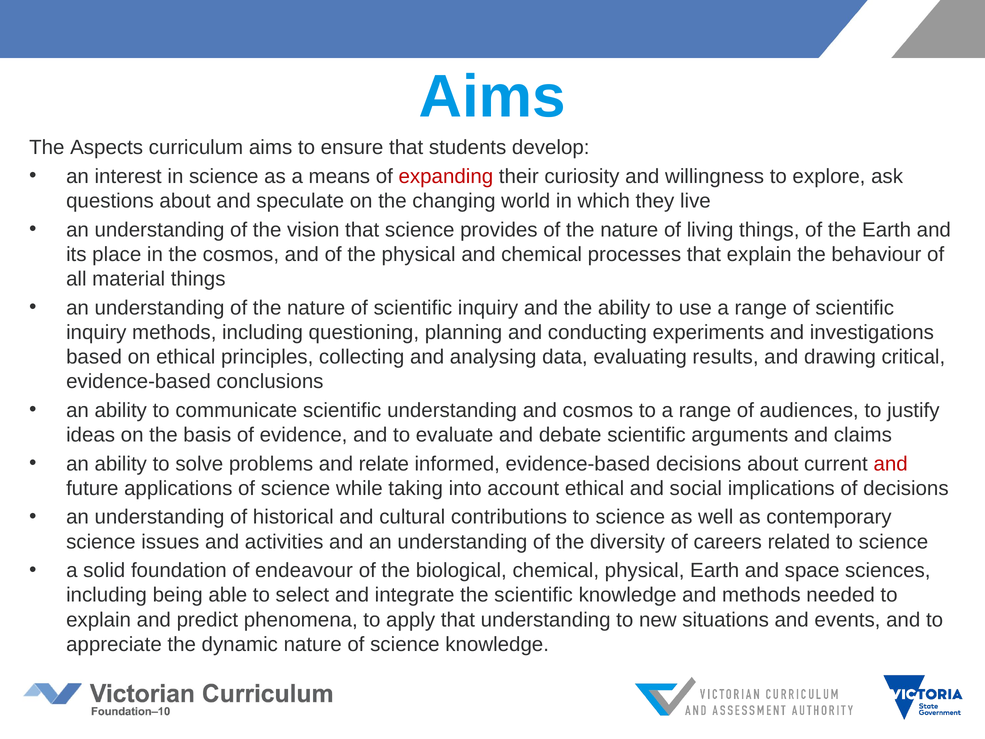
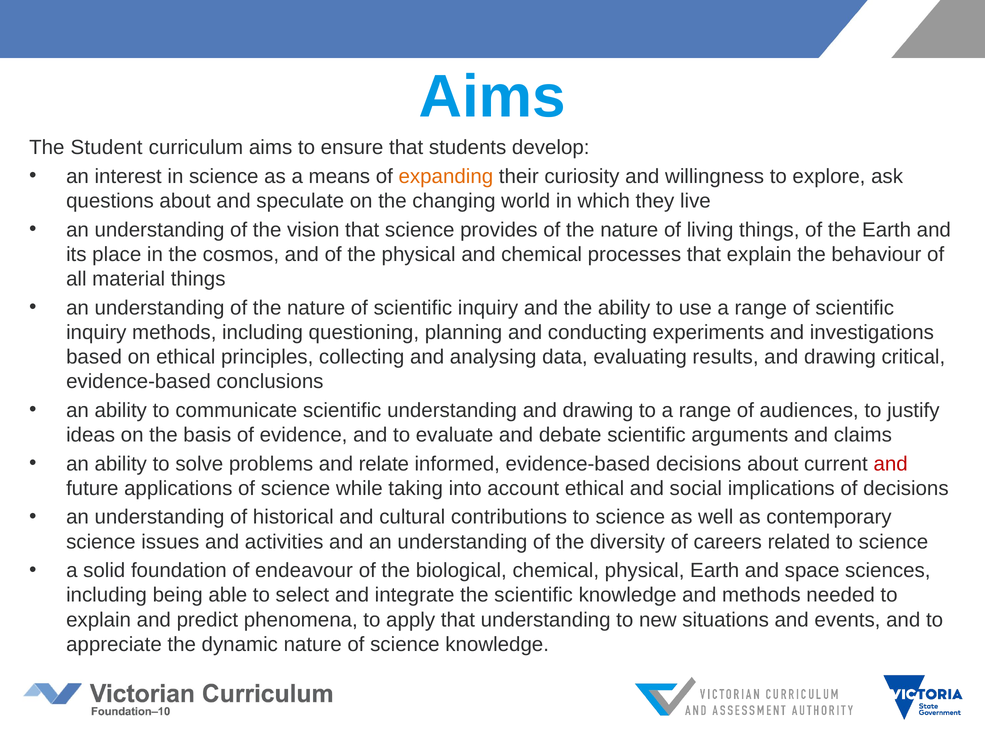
Aspects: Aspects -> Student
expanding colour: red -> orange
understanding and cosmos: cosmos -> drawing
